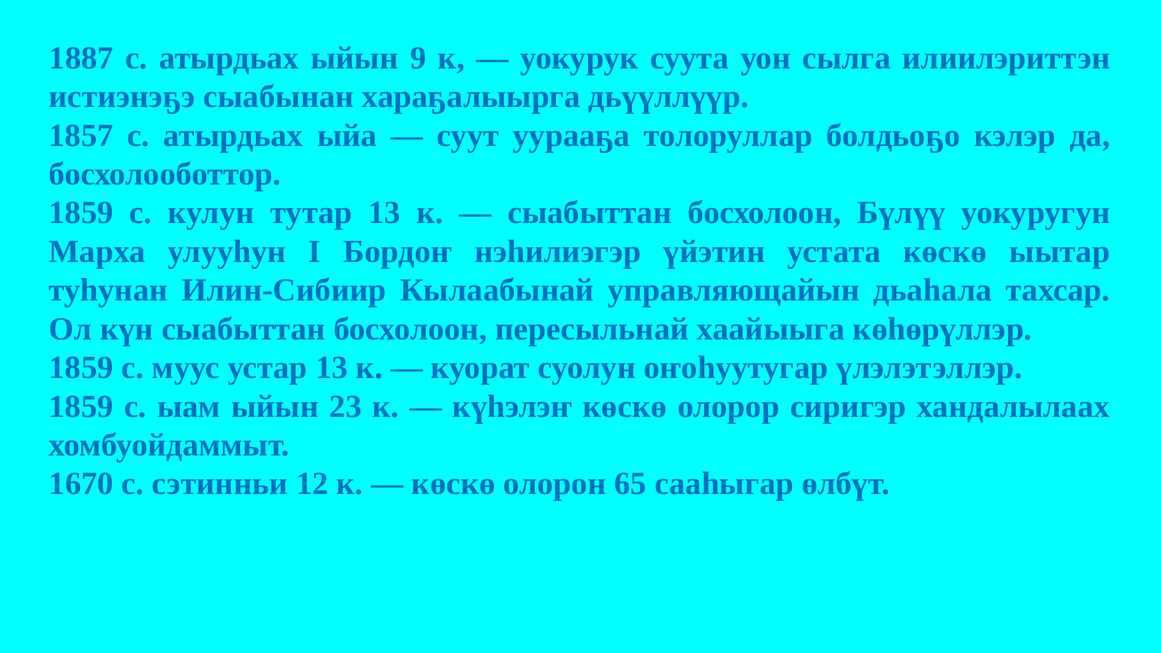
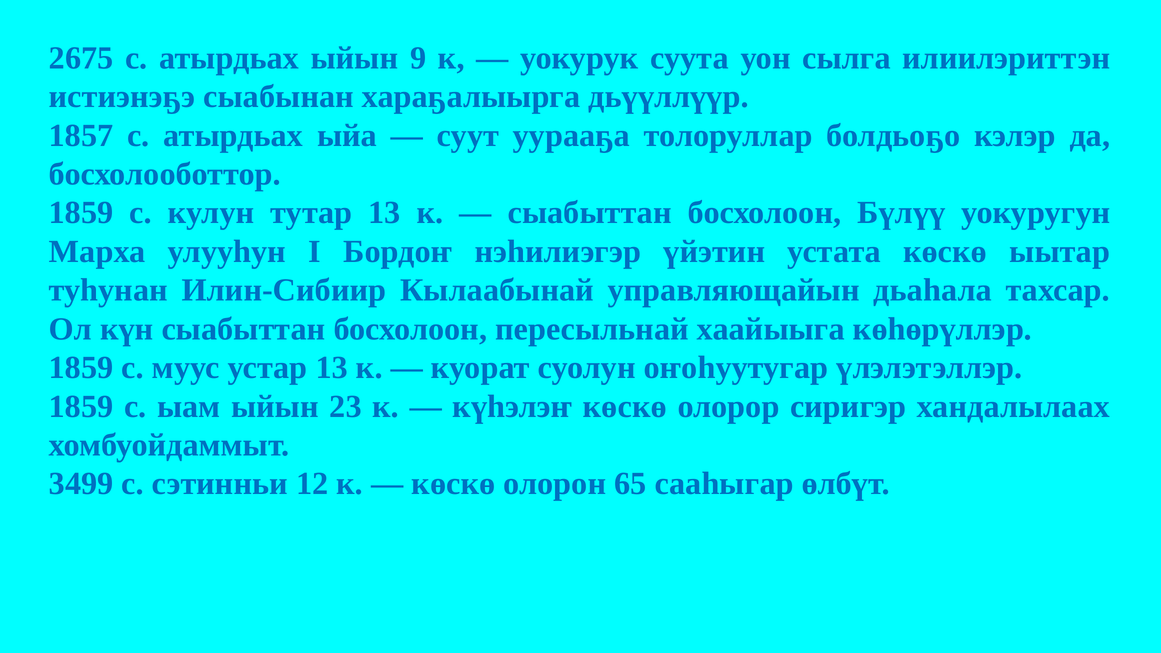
1887: 1887 -> 2675
1670: 1670 -> 3499
